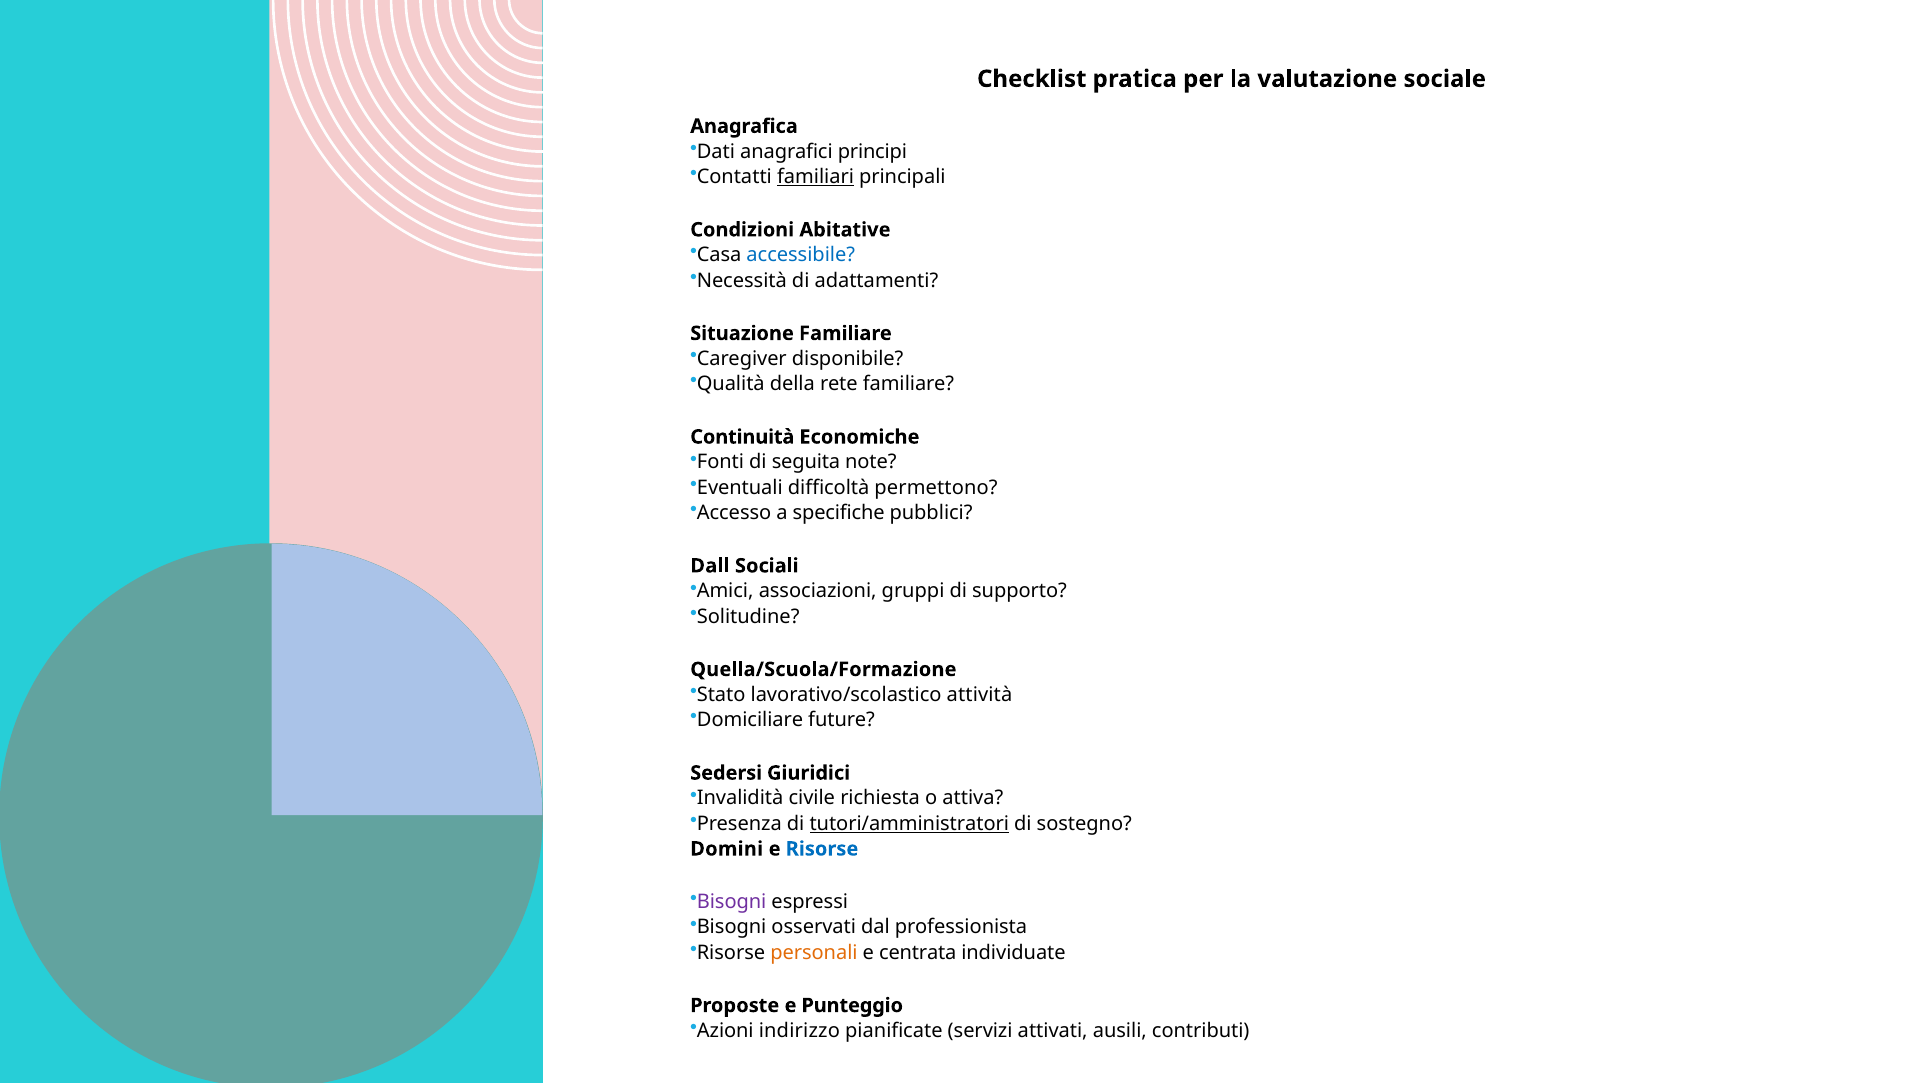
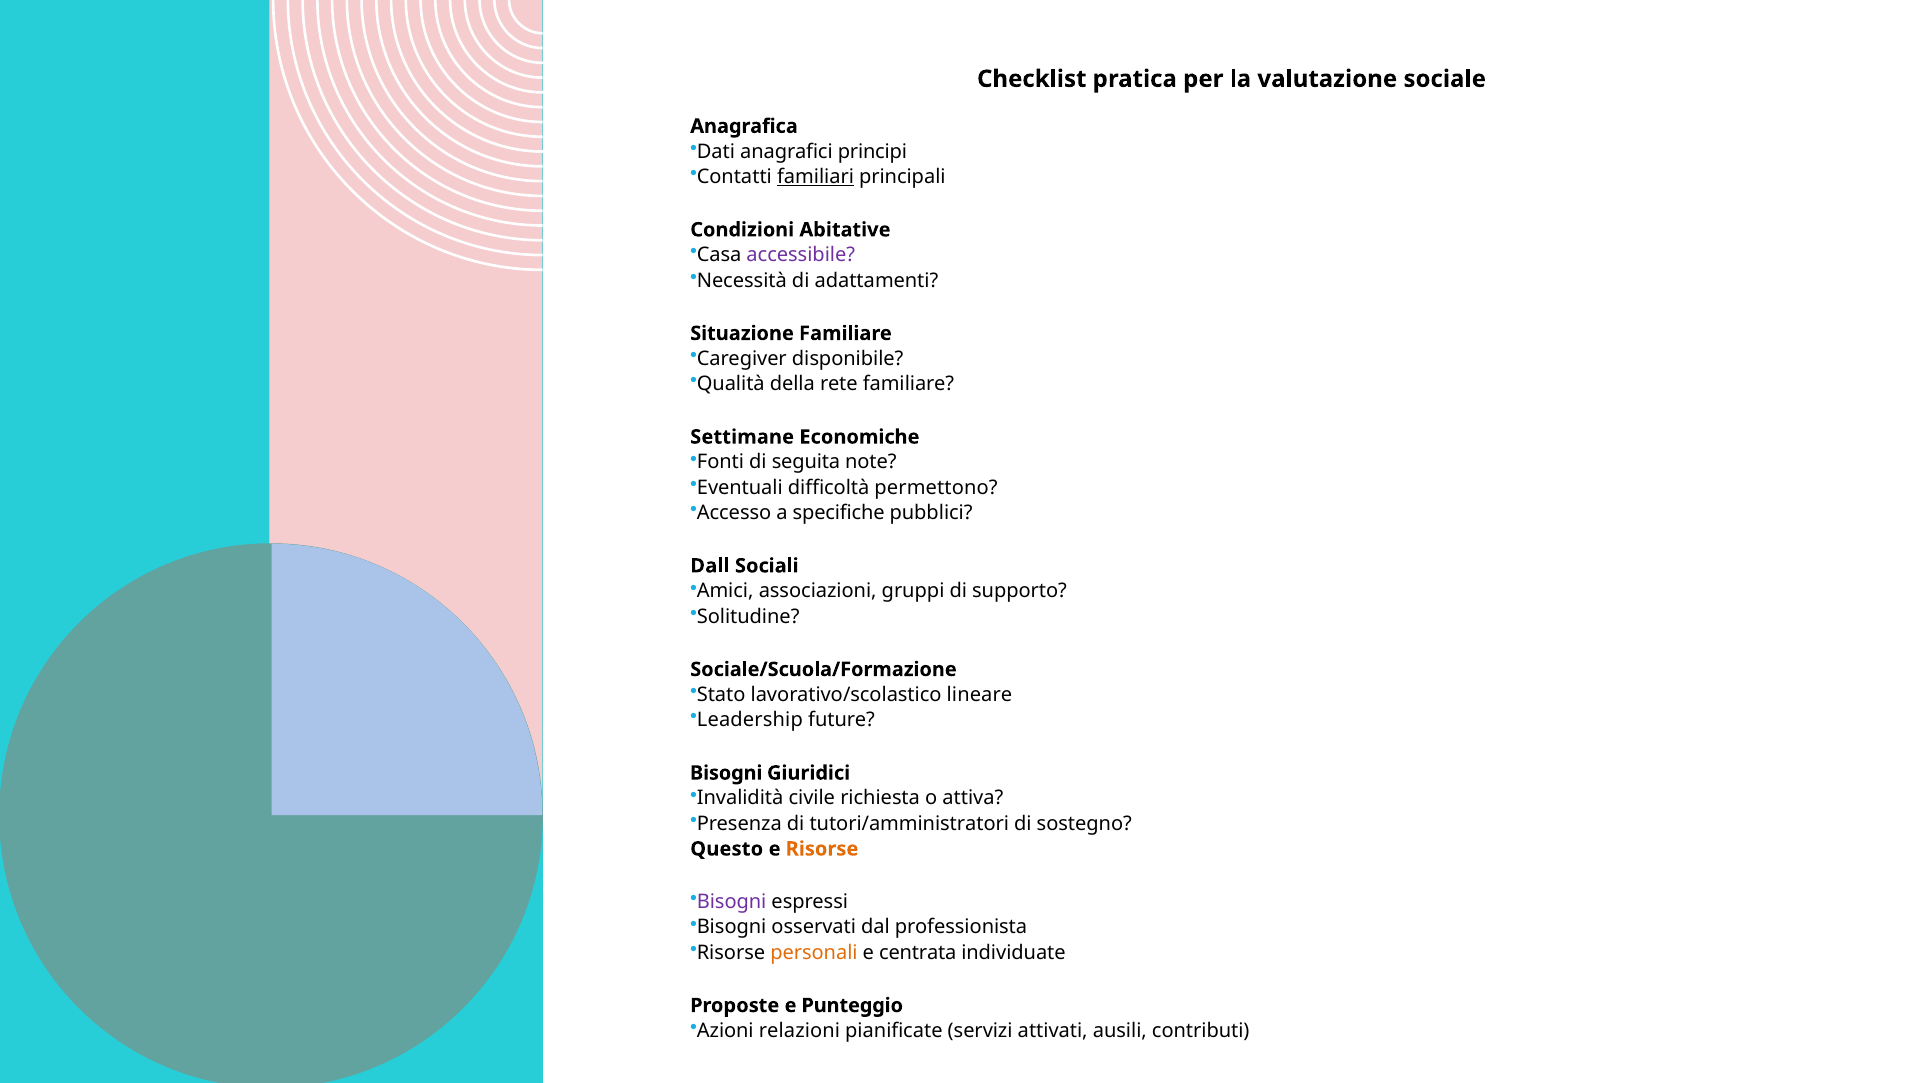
accessibile colour: blue -> purple
Continuità: Continuità -> Settimane
Quella/Scuola/Formazione: Quella/Scuola/Formazione -> Sociale/Scuola/Formazione
attività: attività -> lineare
Domiciliare: Domiciliare -> Leadership
Sedersi at (726, 773): Sedersi -> Bisogni
tutori/amministratori underline: present -> none
Domini: Domini -> Questo
Risorse at (822, 849) colour: blue -> orange
indirizzo: indirizzo -> relazioni
